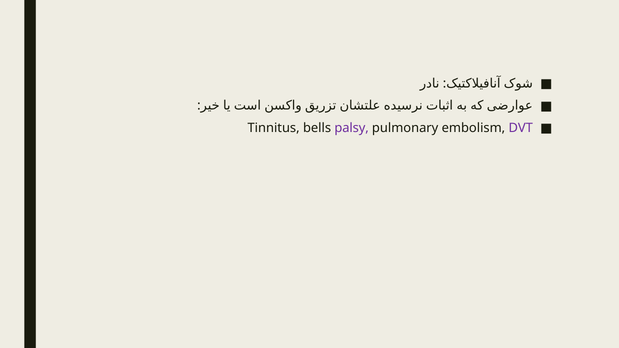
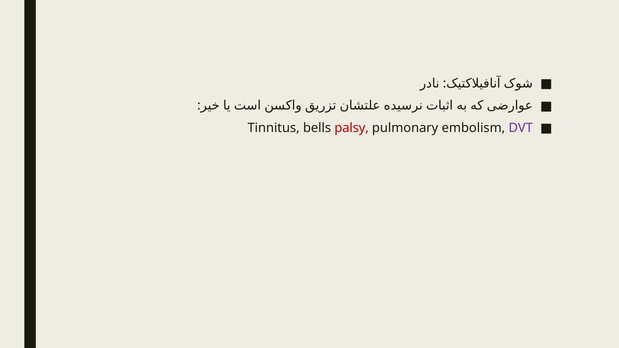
palsy colour: purple -> red
